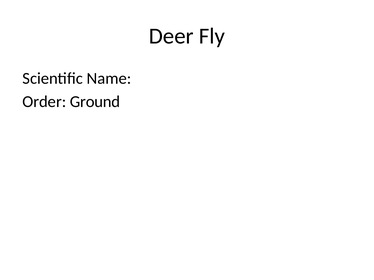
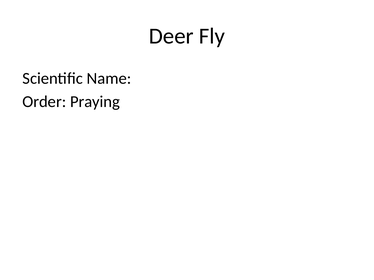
Ground: Ground -> Praying
